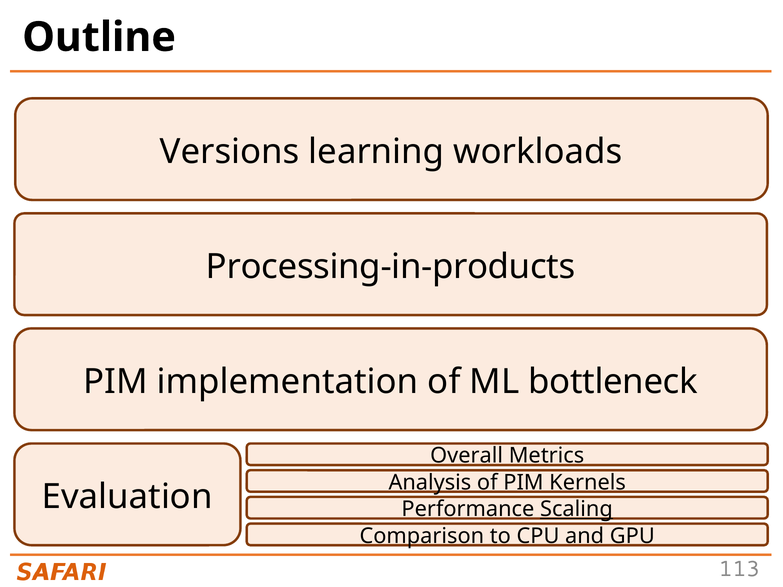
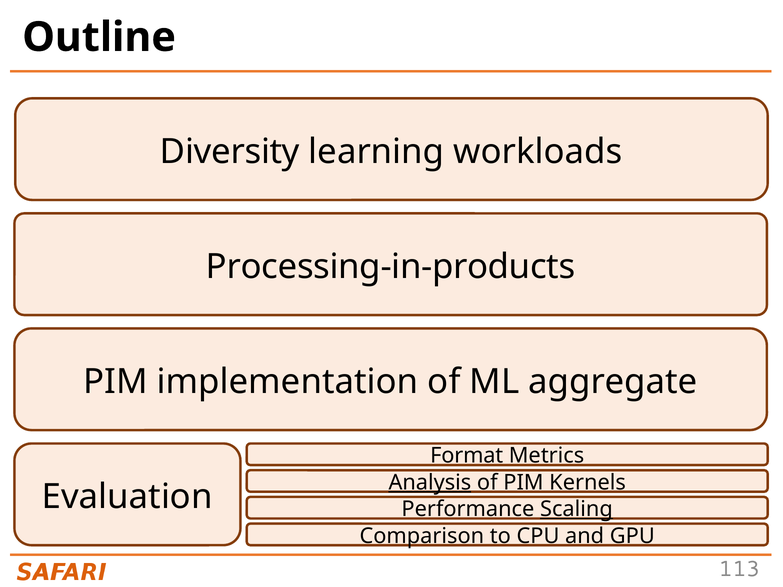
Versions: Versions -> Diversity
bottleneck: bottleneck -> aggregate
Overall: Overall -> Format
Analysis underline: none -> present
